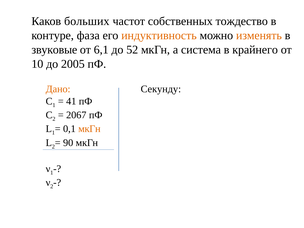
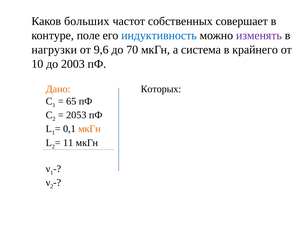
тождество: тождество -> совершает
фаза: фаза -> поле
индуктивность colour: orange -> blue
изменять colour: orange -> purple
звуковые: звуковые -> нагрузки
6,1: 6,1 -> 9,6
52: 52 -> 70
2005: 2005 -> 2003
Секунду: Секунду -> Которых
41: 41 -> 65
2067: 2067 -> 2053
90: 90 -> 11
